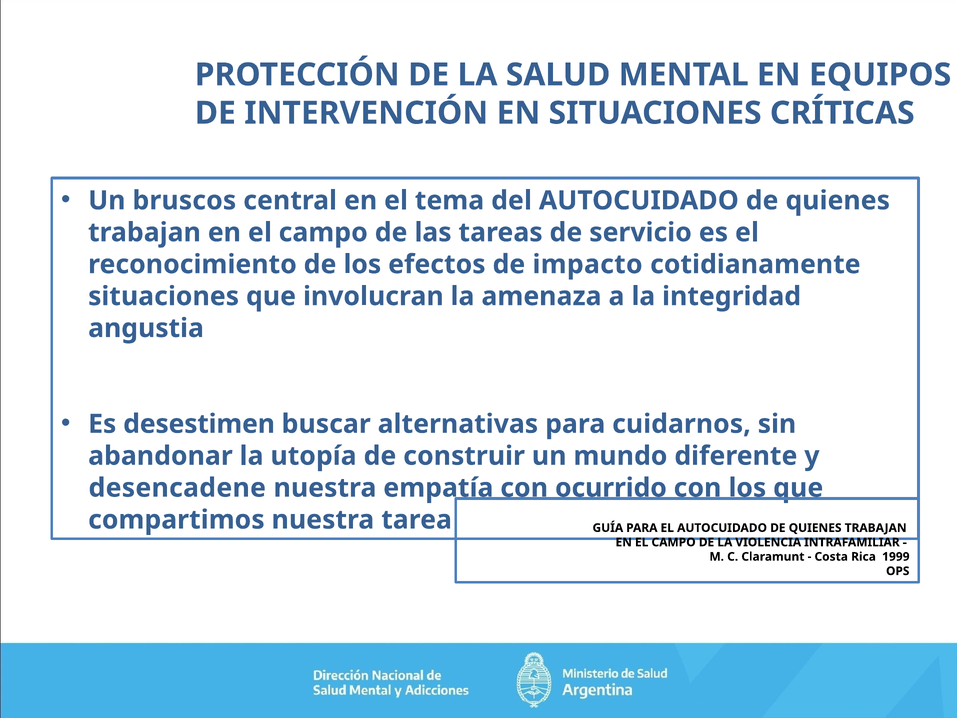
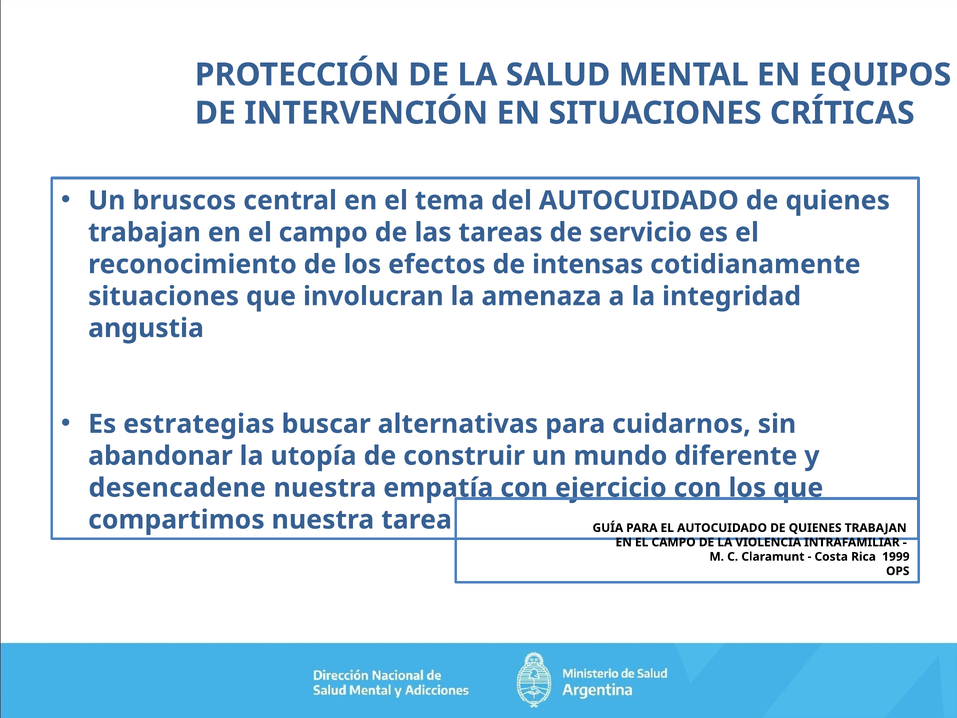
impacto: impacto -> intensas
desestimen: desestimen -> estrategias
ocurrido: ocurrido -> ejercicio
